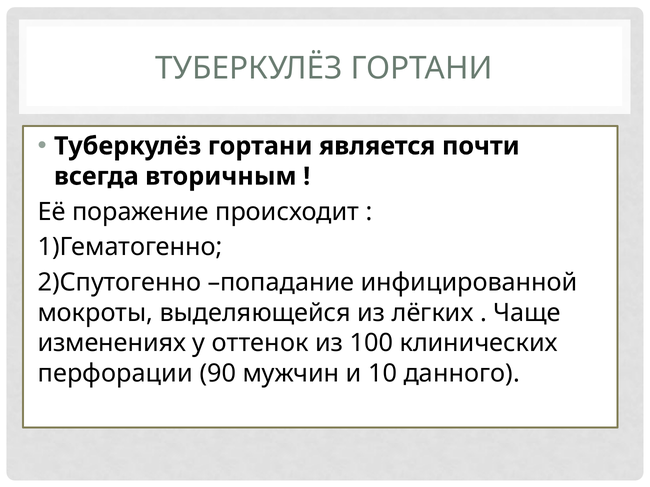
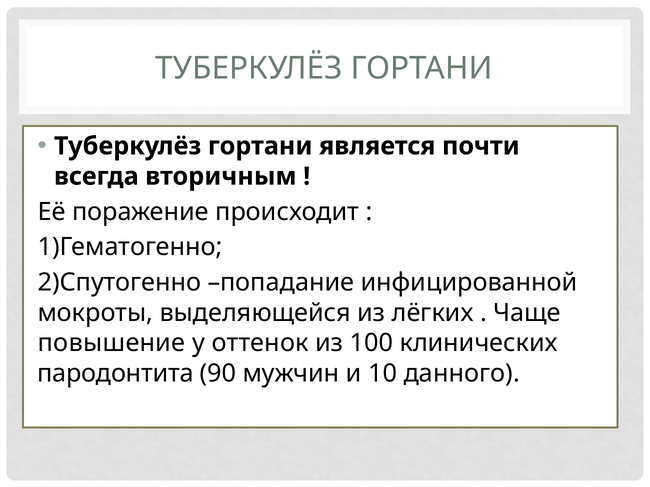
изменениях: изменениях -> повышение
перфорации: перфорации -> пародонтита
